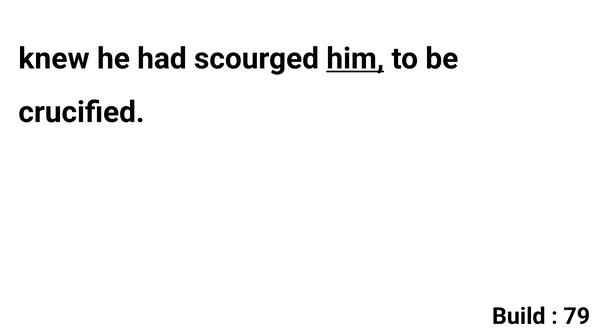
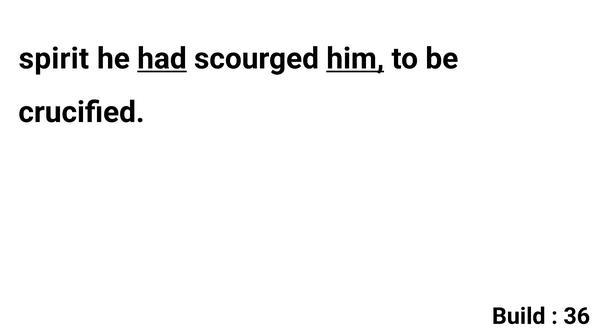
knew: knew -> spirit
had underline: none -> present
79: 79 -> 36
